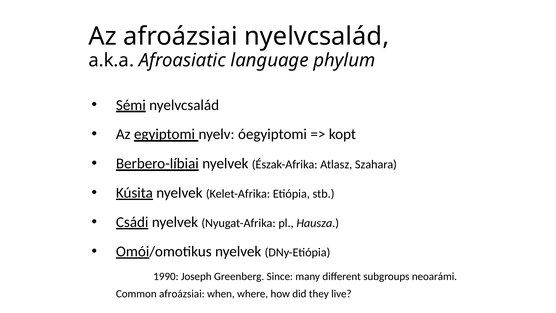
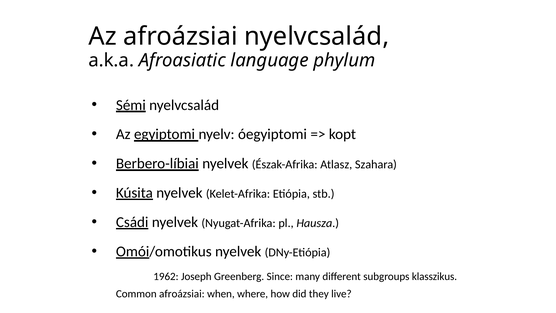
1990: 1990 -> 1962
neoarámi: neoarámi -> klasszikus
